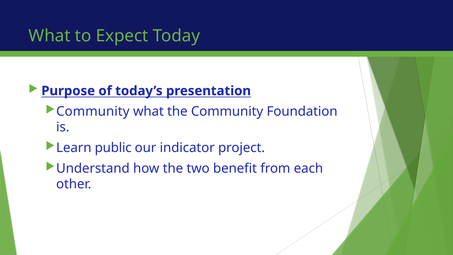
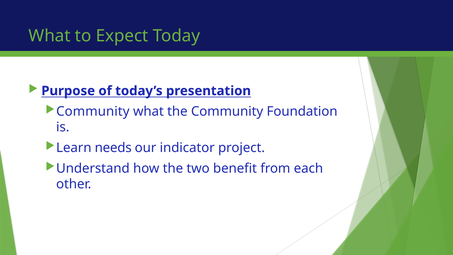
public: public -> needs
